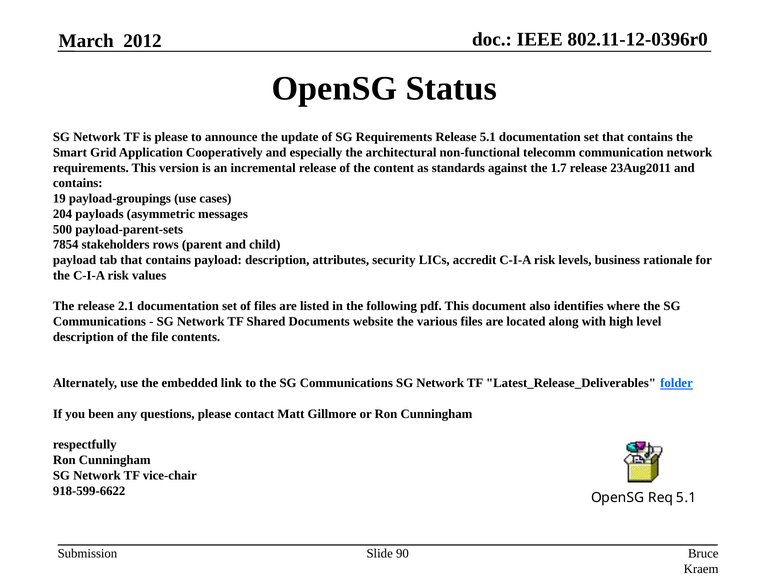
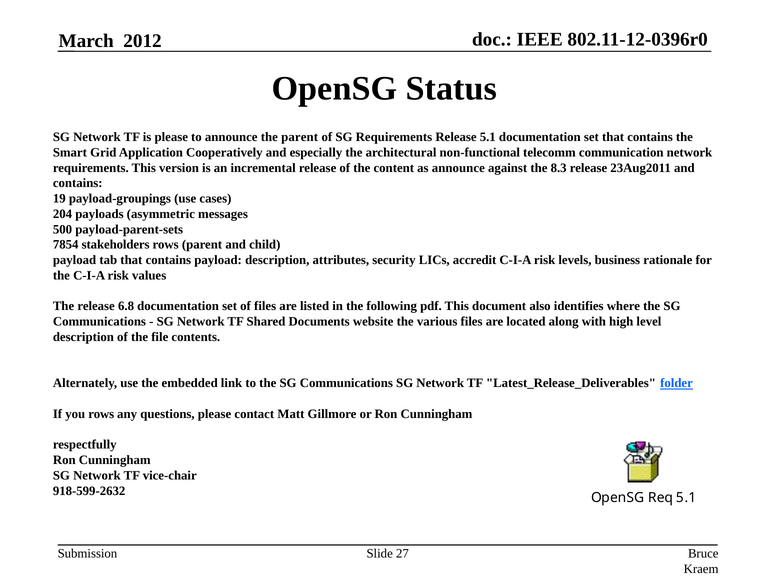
the update: update -> parent
as standards: standards -> announce
1.7: 1.7 -> 8.3
2.1: 2.1 -> 6.8
you been: been -> rows
918-599-6622: 918-599-6622 -> 918-599-2632
90: 90 -> 27
